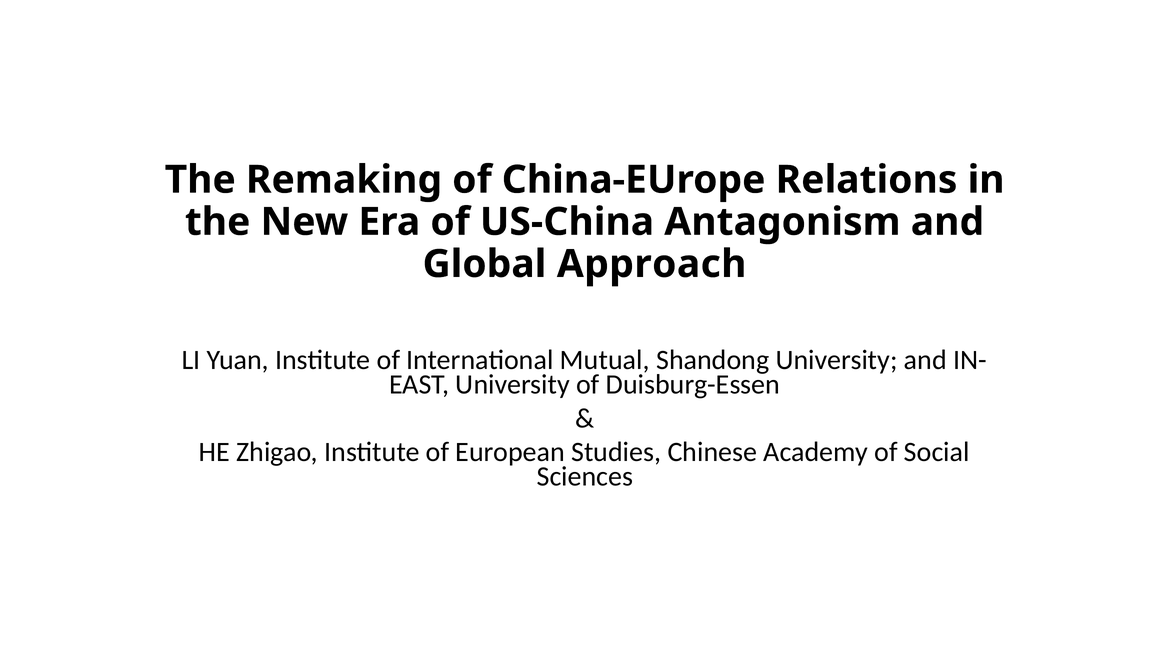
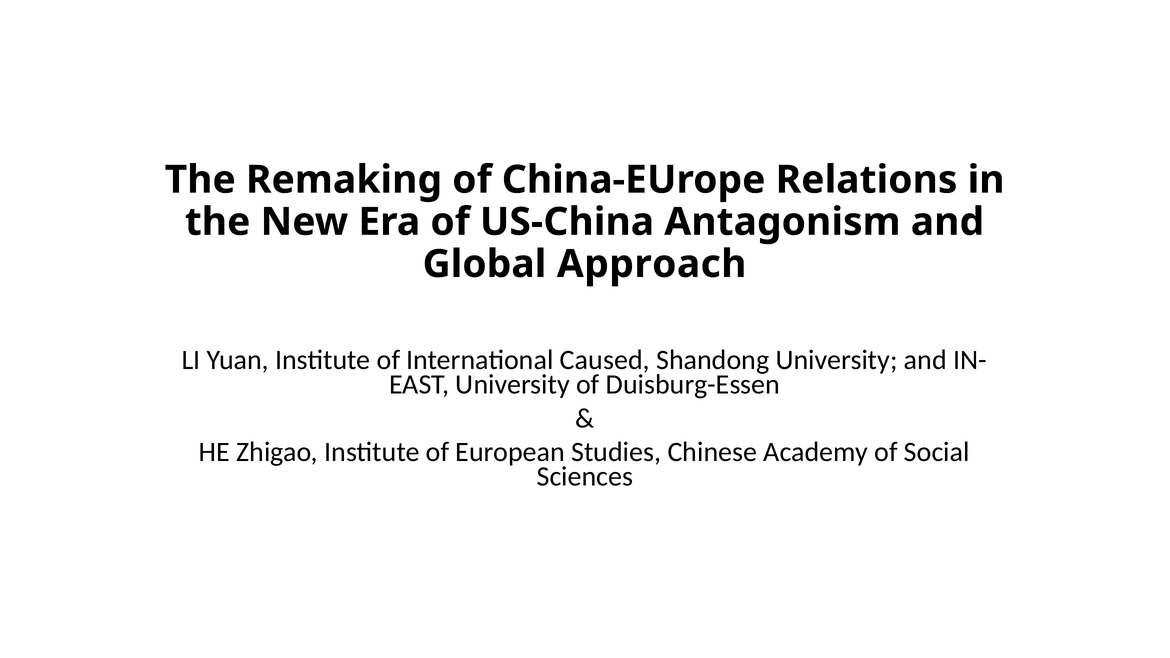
Mutual: Mutual -> Caused
